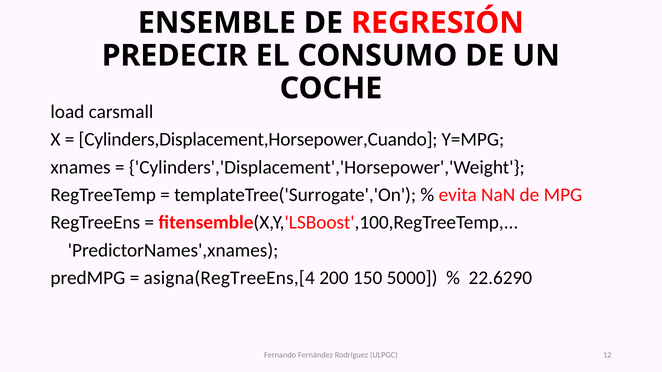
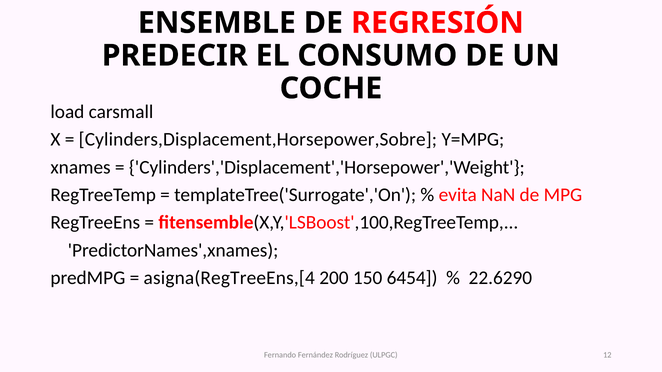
Cylinders,Displacement,Horsepower,Cuando: Cylinders,Displacement,Horsepower,Cuando -> Cylinders,Displacement,Horsepower,Sobre
5000: 5000 -> 6454
